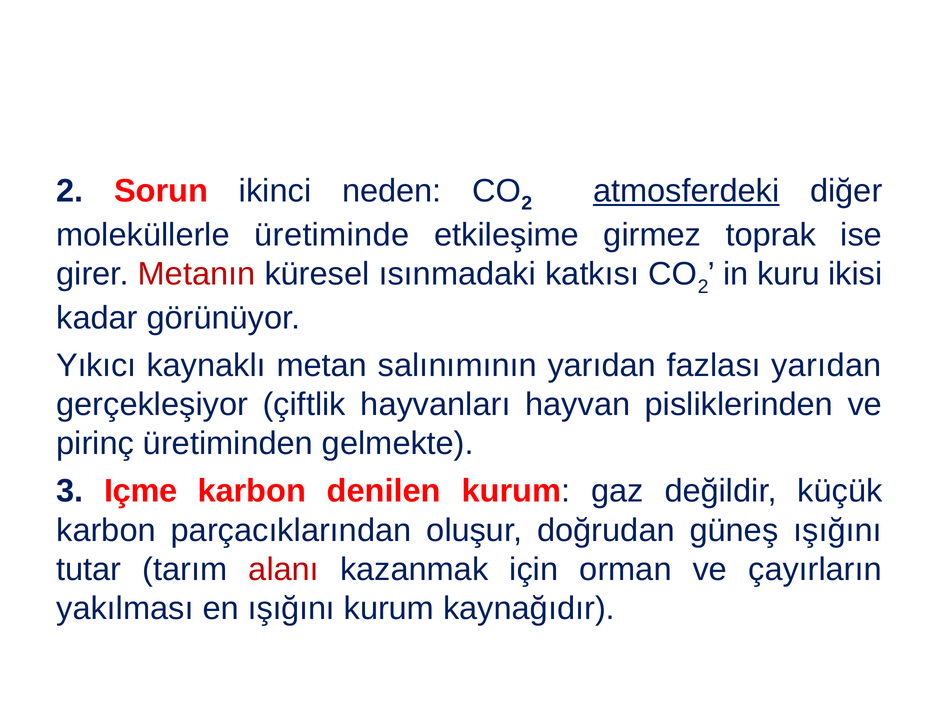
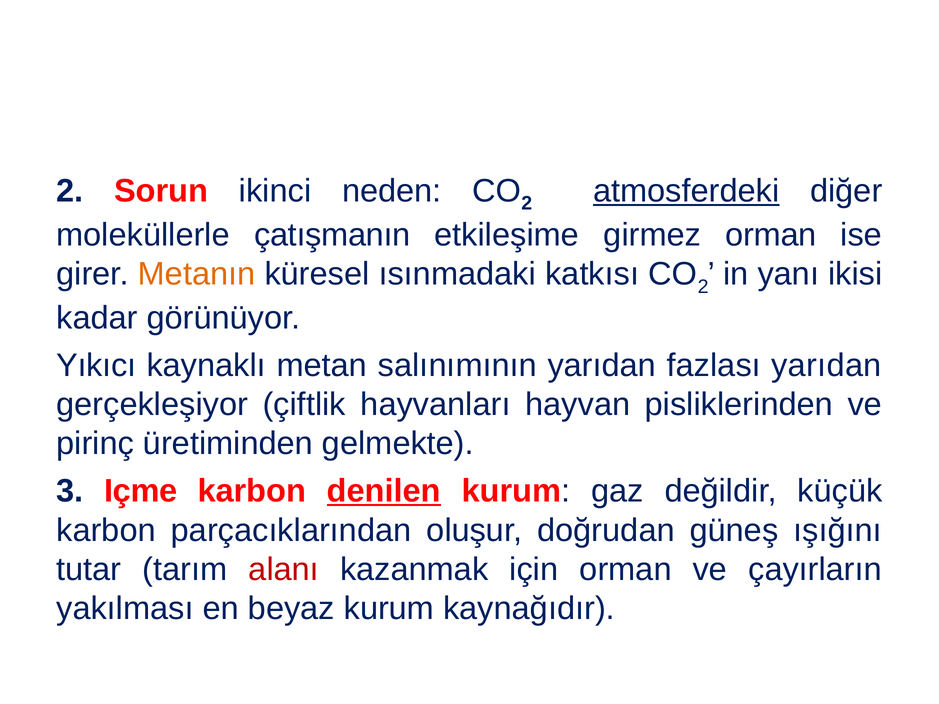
üretiminde: üretiminde -> çatışmanın
girmez toprak: toprak -> orman
Metanın colour: red -> orange
kuru: kuru -> yanı
denilen underline: none -> present
en ışığını: ışığını -> beyaz
